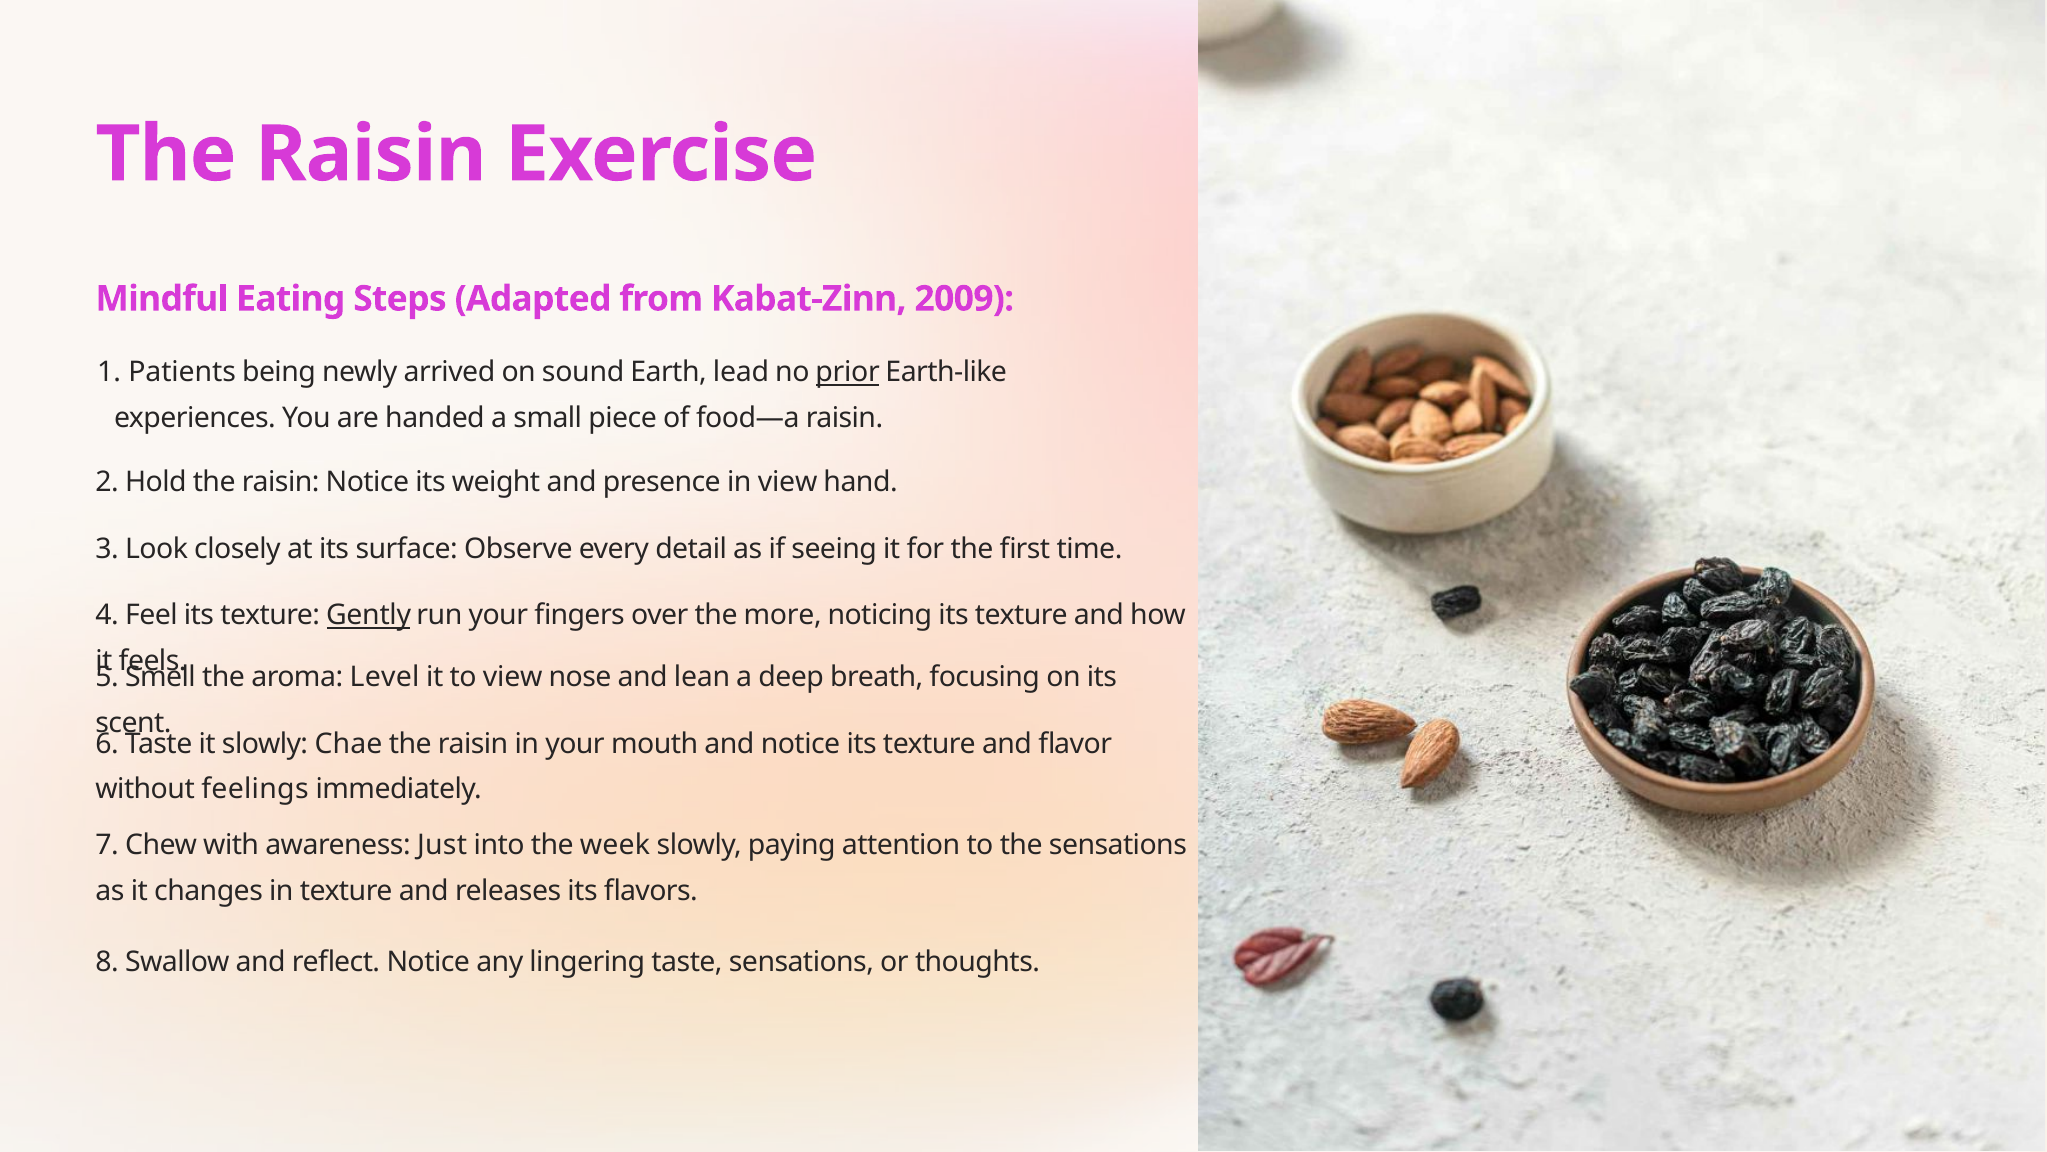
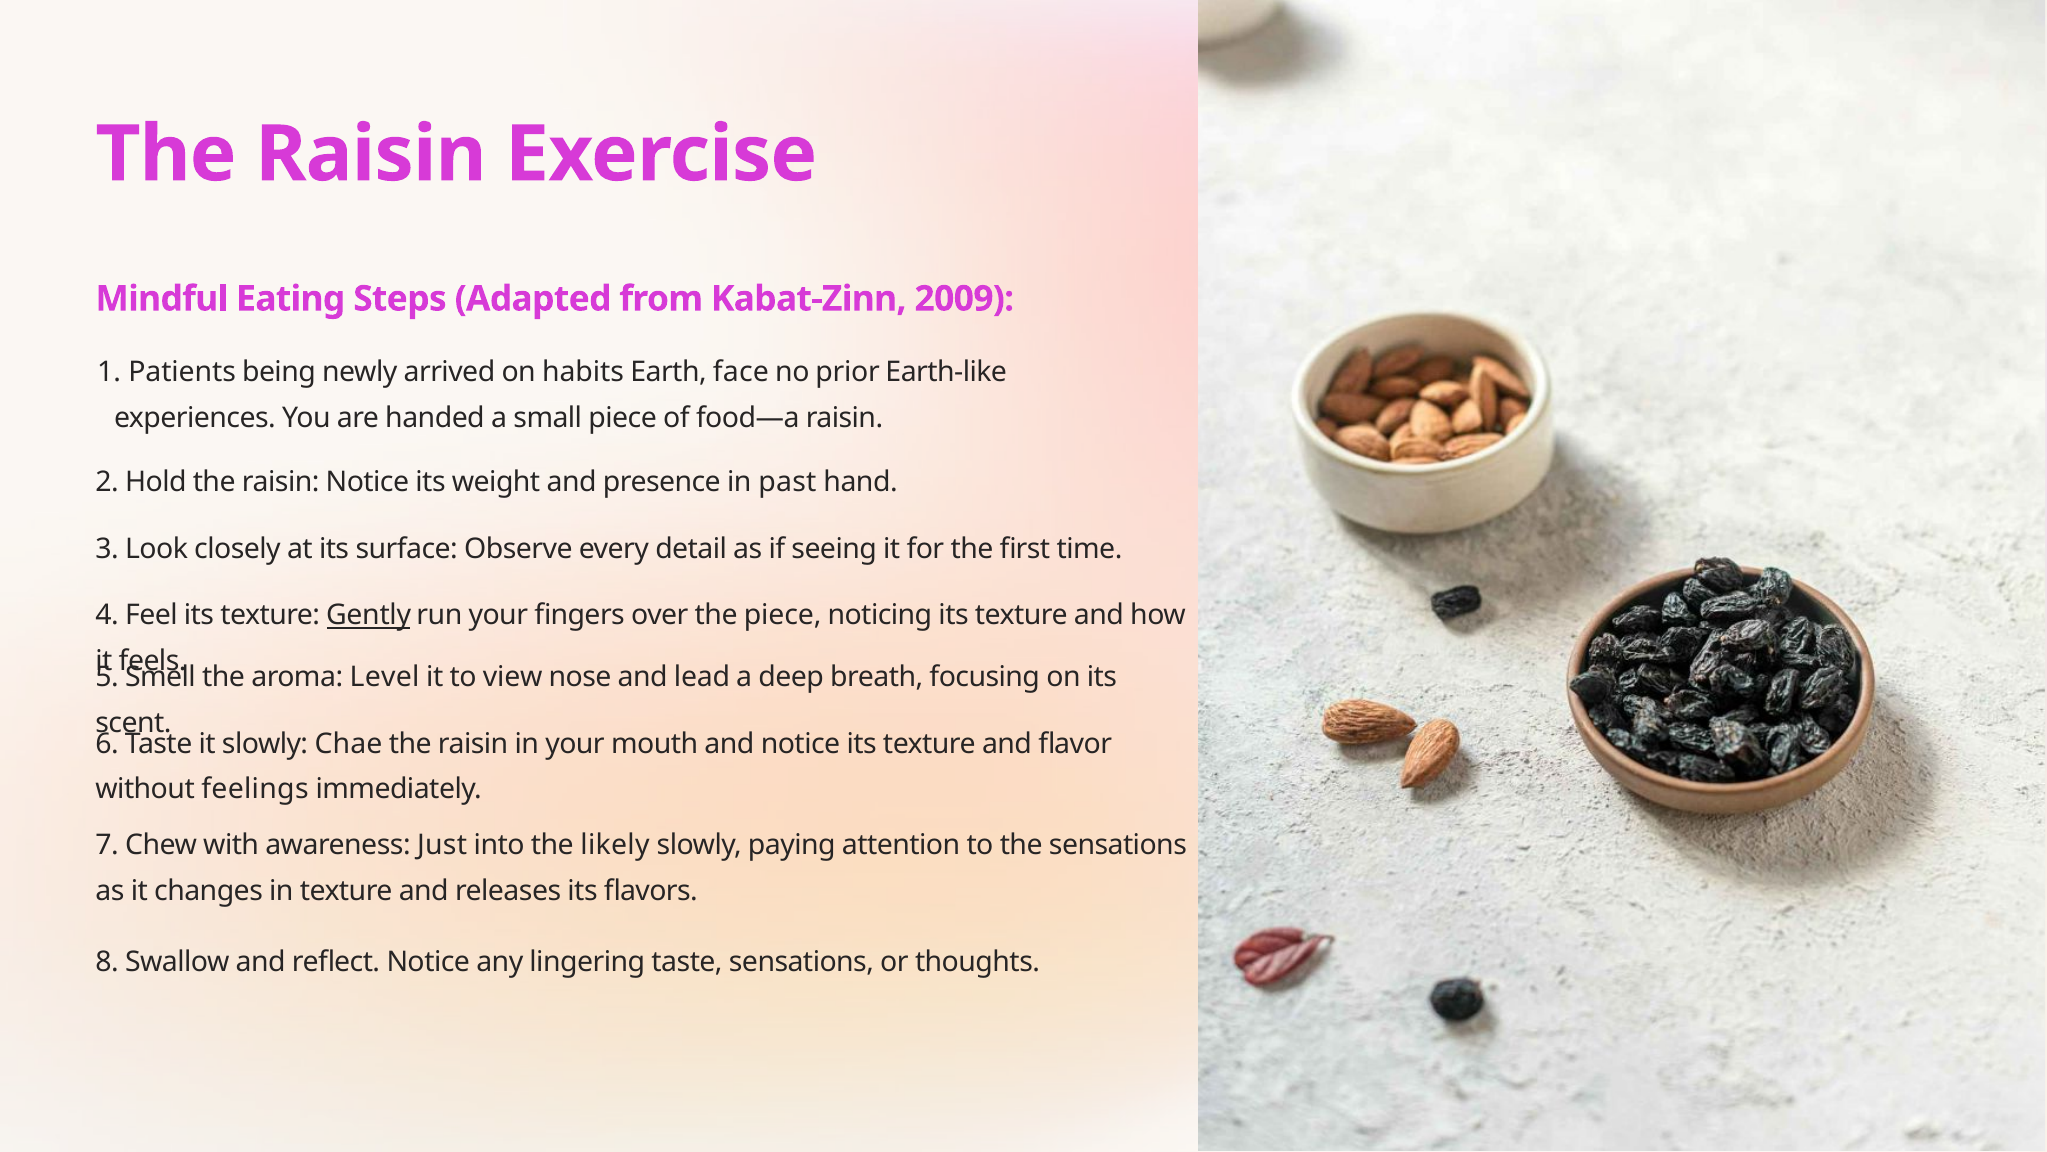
sound: sound -> habits
lead: lead -> face
prior underline: present -> none
in view: view -> past
the more: more -> piece
lean: lean -> lead
week: week -> likely
